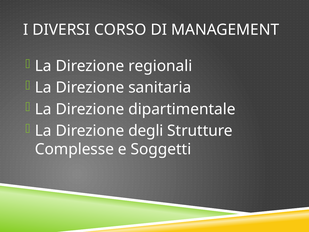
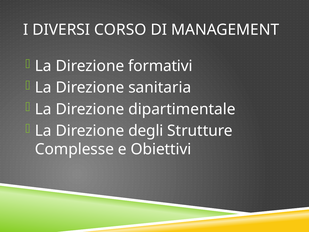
regionali: regionali -> formativi
Soggetti: Soggetti -> Obiettivi
